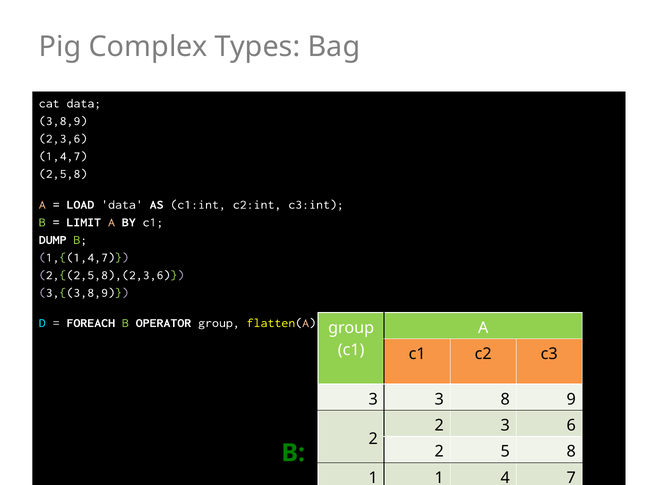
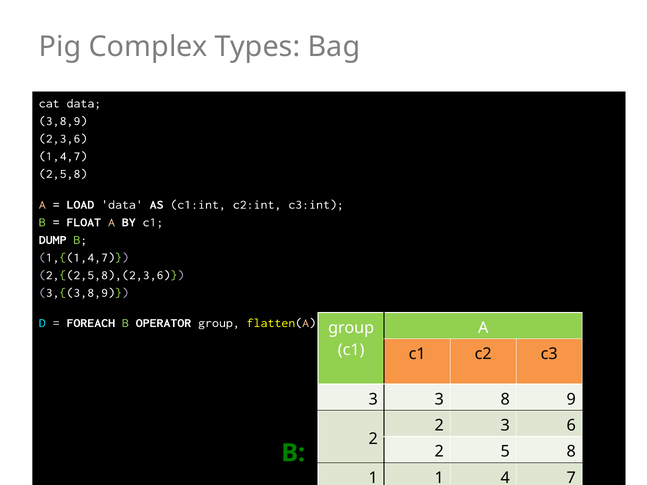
LIMIT: LIMIT -> FLOAT
